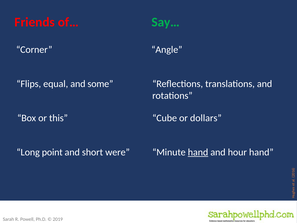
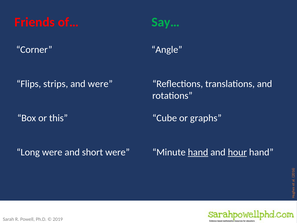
equal: equal -> strips
and some: some -> were
dollars: dollars -> graphs
Long point: point -> were
hour underline: none -> present
